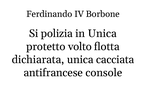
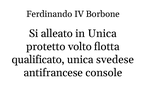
polizia: polizia -> alleato
dichiarata: dichiarata -> qualificato
cacciata: cacciata -> svedese
